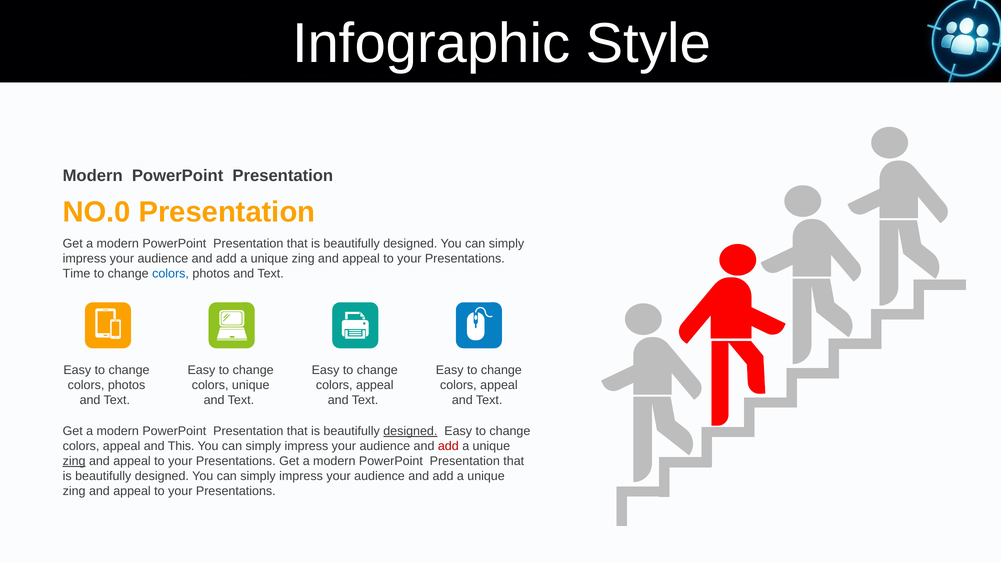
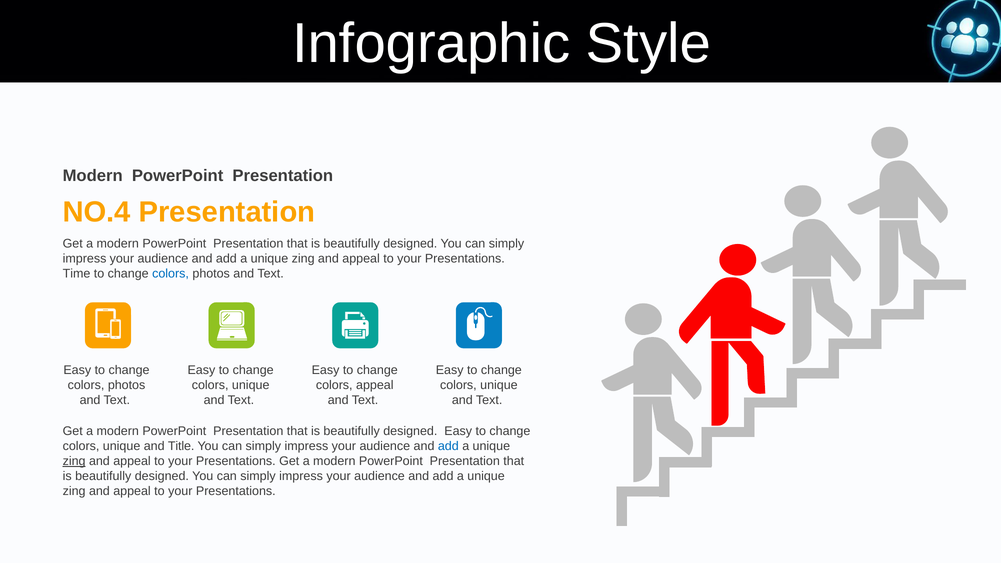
NO.0: NO.0 -> NO.4
appeal at (499, 385): appeal -> unique
designed at (410, 431) underline: present -> none
appeal at (122, 446): appeal -> unique
This: This -> Title
add at (448, 446) colour: red -> blue
